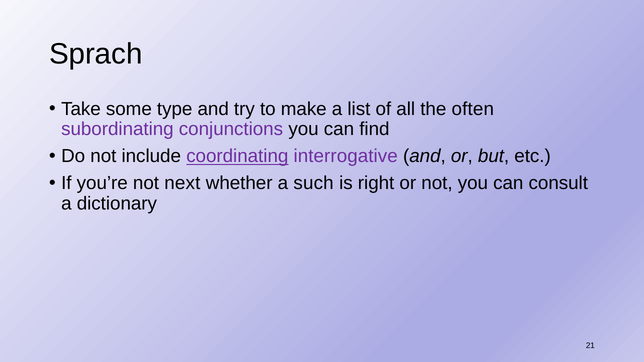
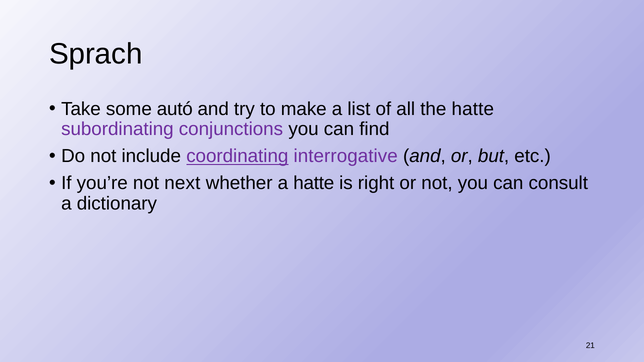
type: type -> autó
the often: often -> hatte
a such: such -> hatte
